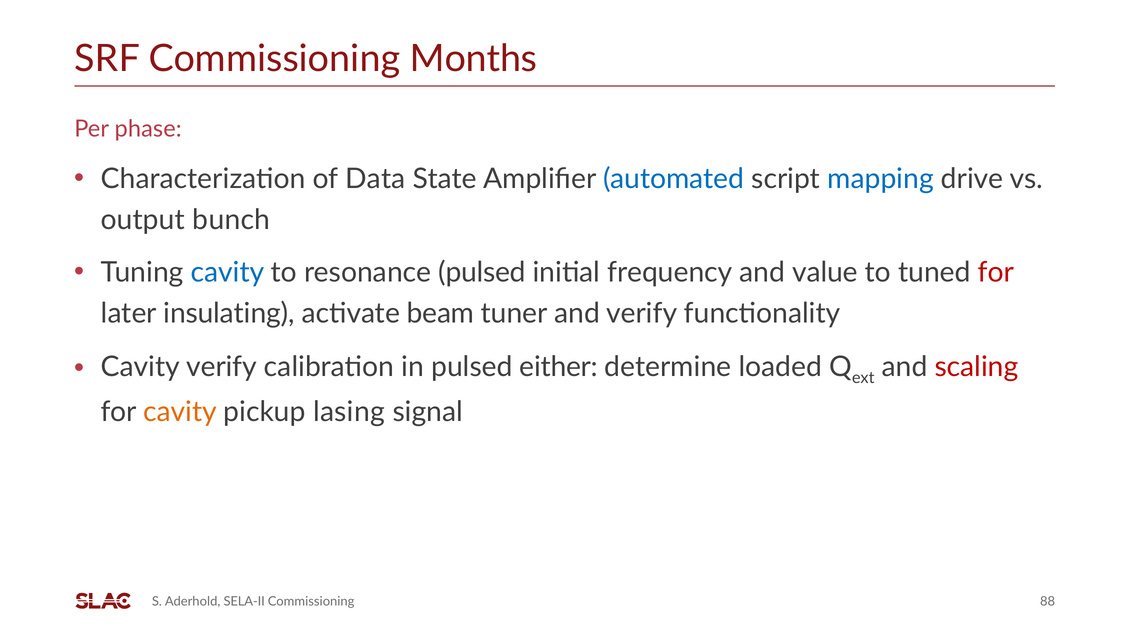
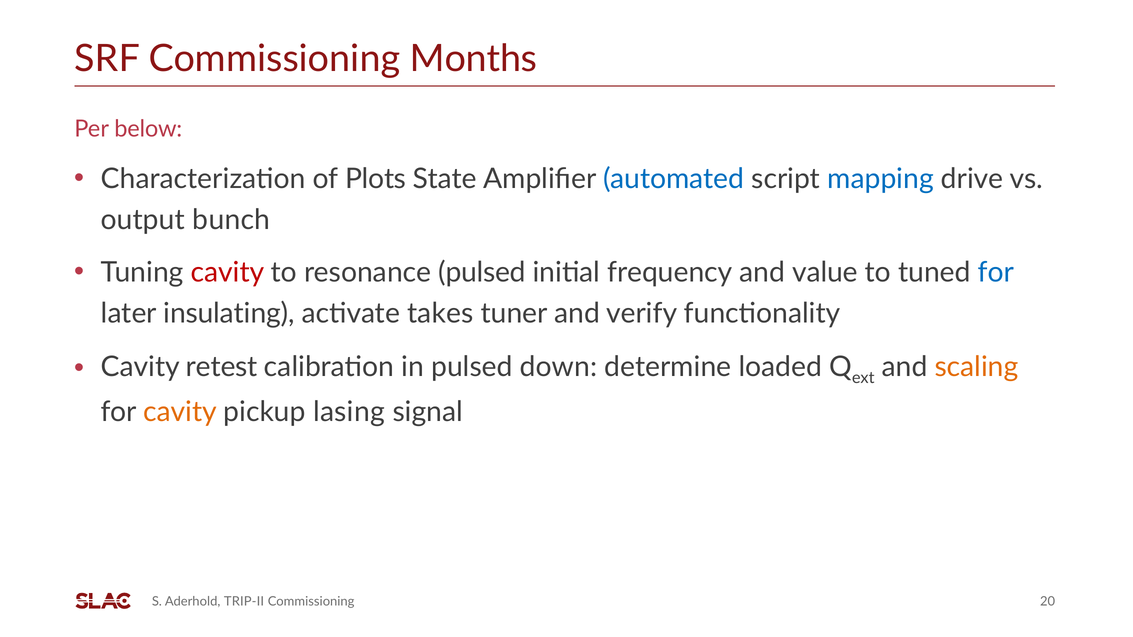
phase: phase -> below
Data: Data -> Plots
cavity at (228, 273) colour: blue -> red
for at (996, 273) colour: red -> blue
beam: beam -> takes
Cavity verify: verify -> retest
either: either -> down
scaling colour: red -> orange
SELA-II: SELA-II -> TRIP-II
88: 88 -> 20
